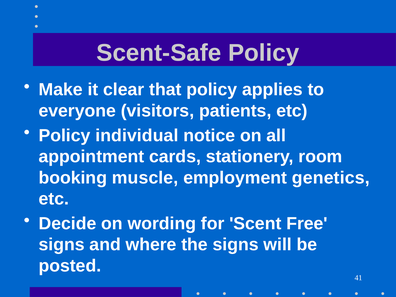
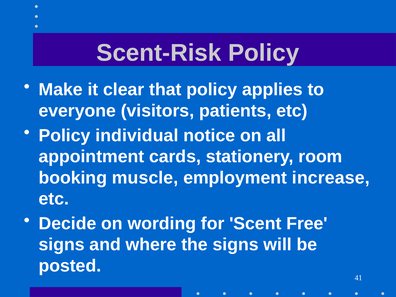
Scent-Safe: Scent-Safe -> Scent-Risk
genetics: genetics -> increase
